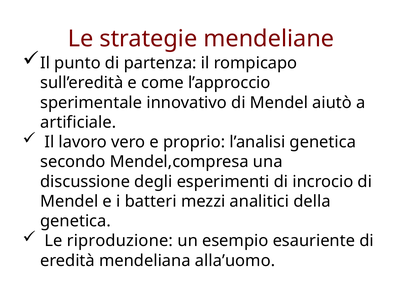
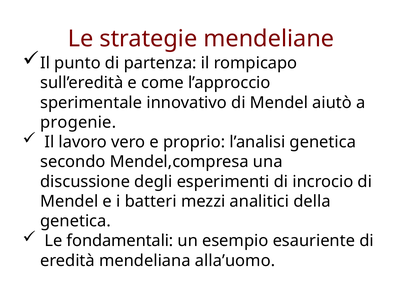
artificiale: artificiale -> progenie
riproduzione: riproduzione -> fondamentali
